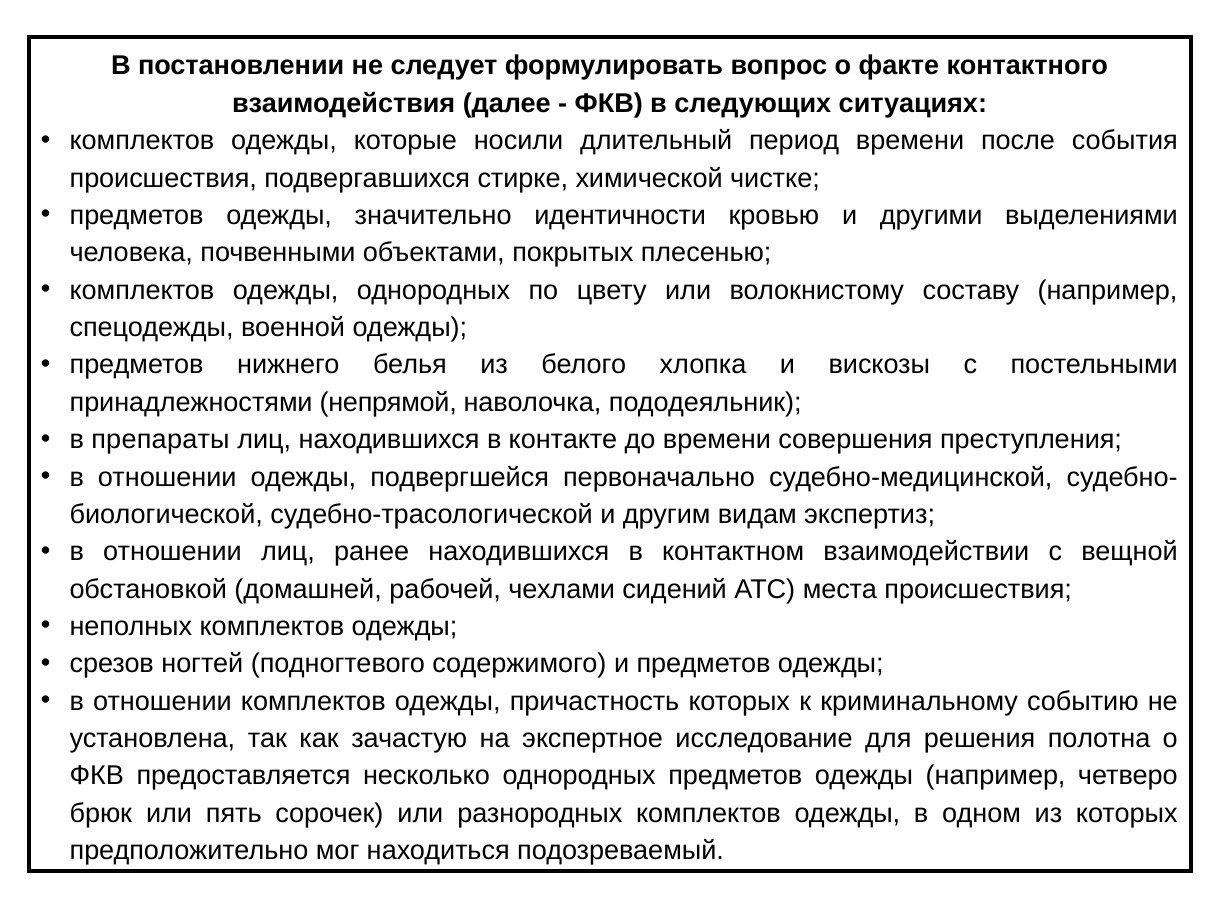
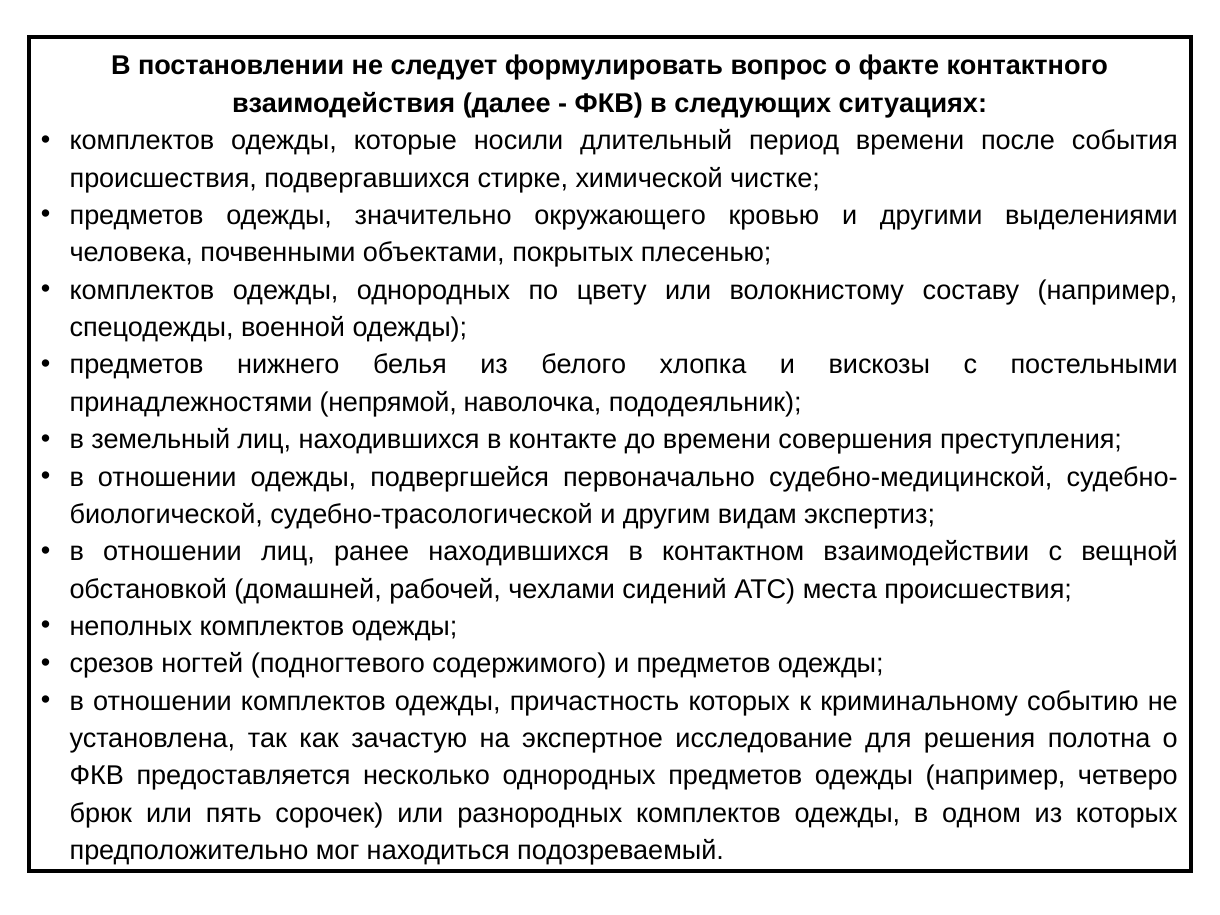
идентичности: идентичности -> окружающего
препараты: препараты -> земельный
